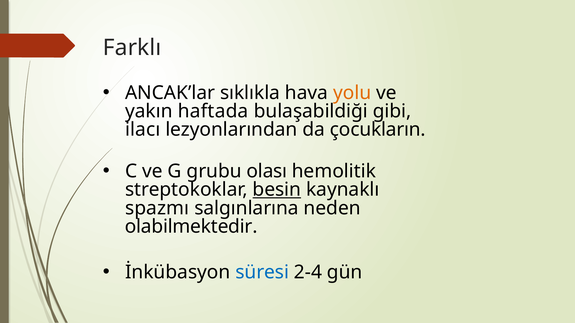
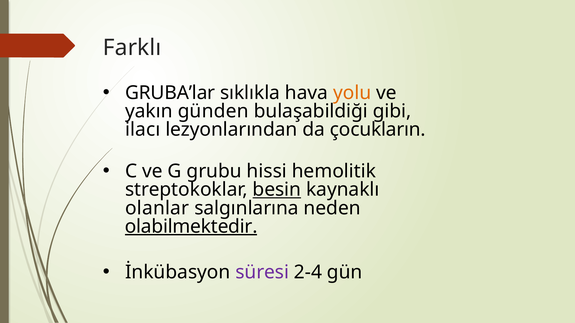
ANCAK’lar: ANCAK’lar -> GRUBA’lar
haftada: haftada -> günden
olası: olası -> hissi
spazmı: spazmı -> olanlar
olabilmektedir underline: none -> present
süresi colour: blue -> purple
